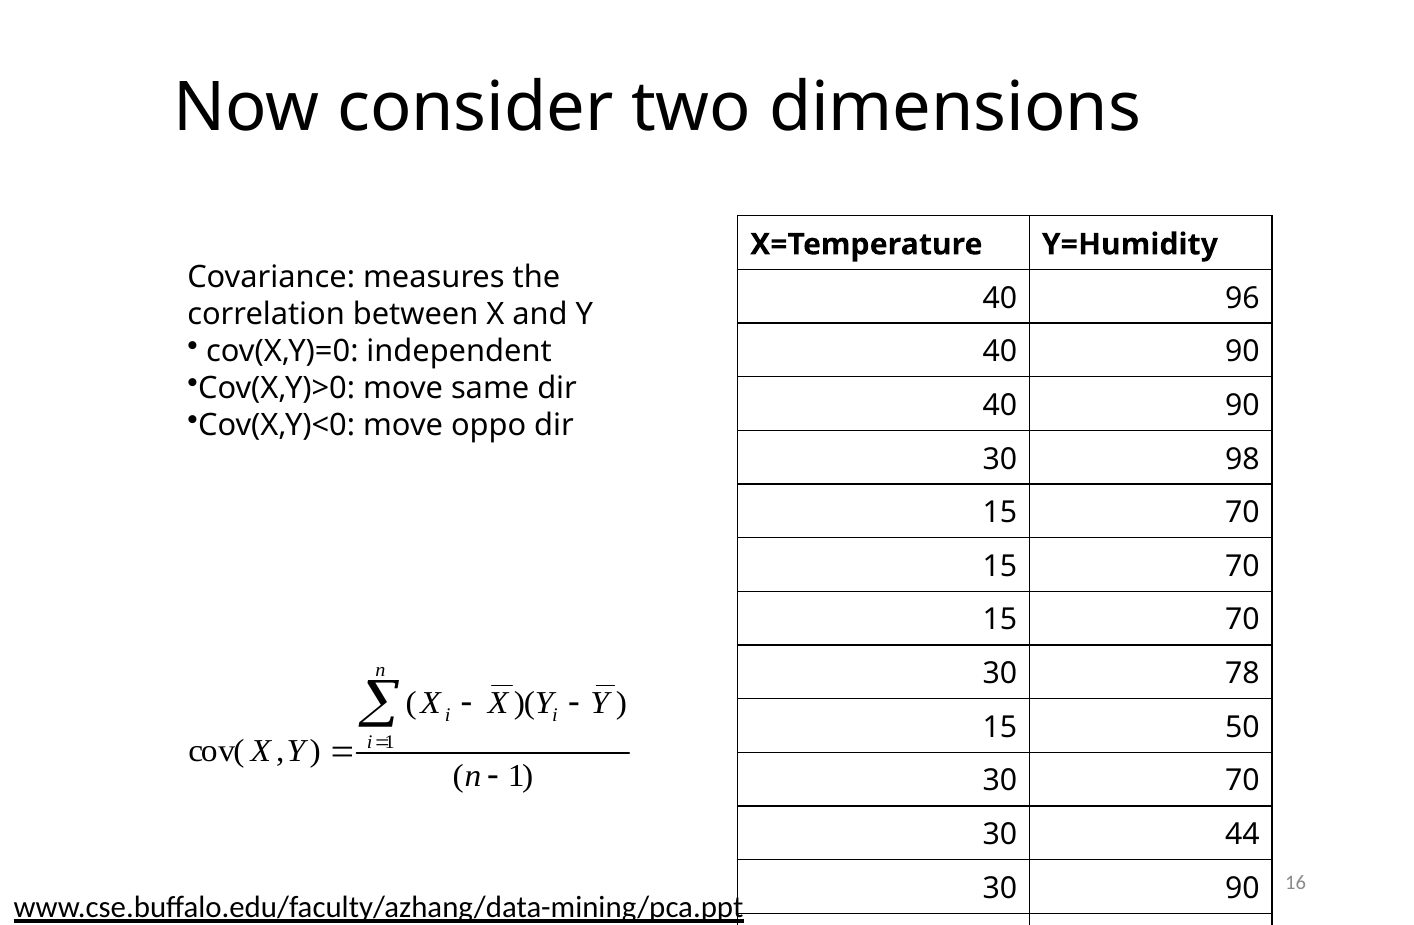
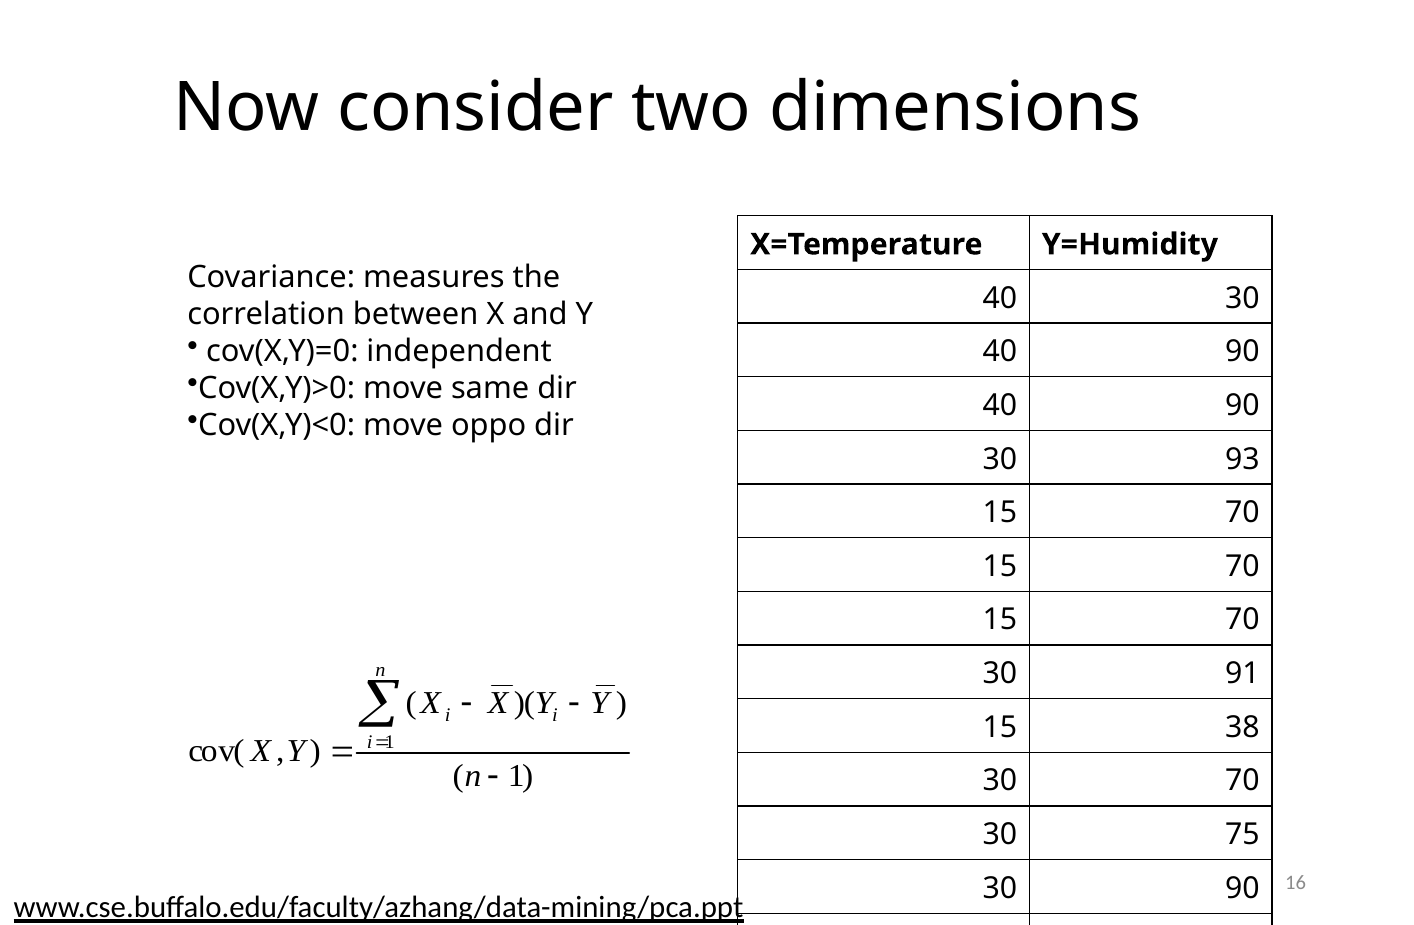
40 96: 96 -> 30
98: 98 -> 93
78: 78 -> 91
50: 50 -> 38
44: 44 -> 75
